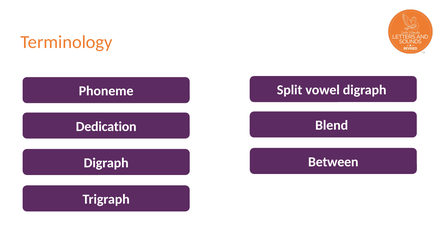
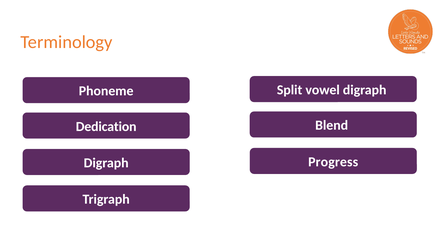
Between: Between -> Progress
